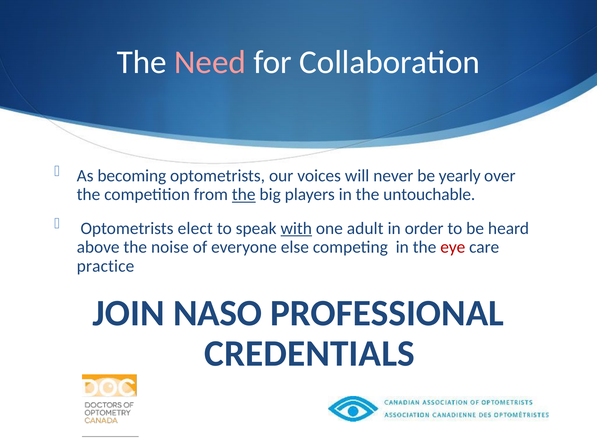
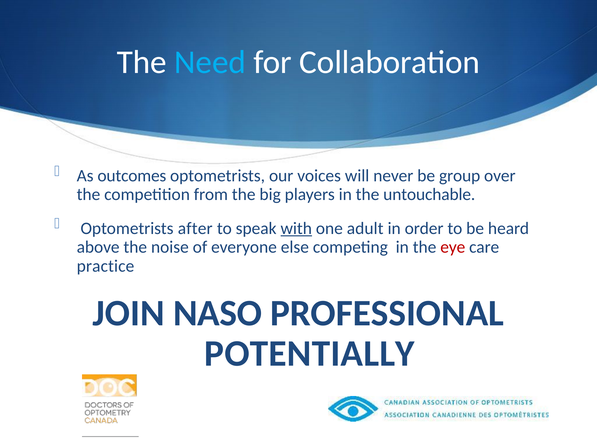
Need colour: pink -> light blue
becoming: becoming -> outcomes
yearly: yearly -> group
the at (244, 194) underline: present -> none
elect: elect -> after
CREDENTIALS: CREDENTIALS -> POTENTIALLY
